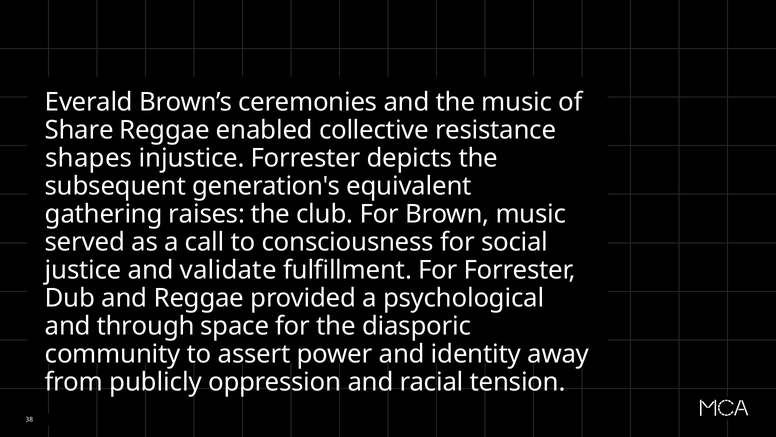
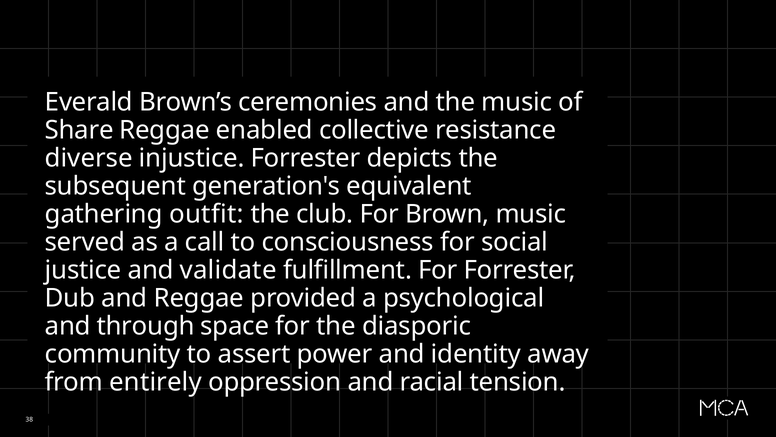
shapes: shapes -> diverse
raises: raises -> outfit
publicly: publicly -> entirely
